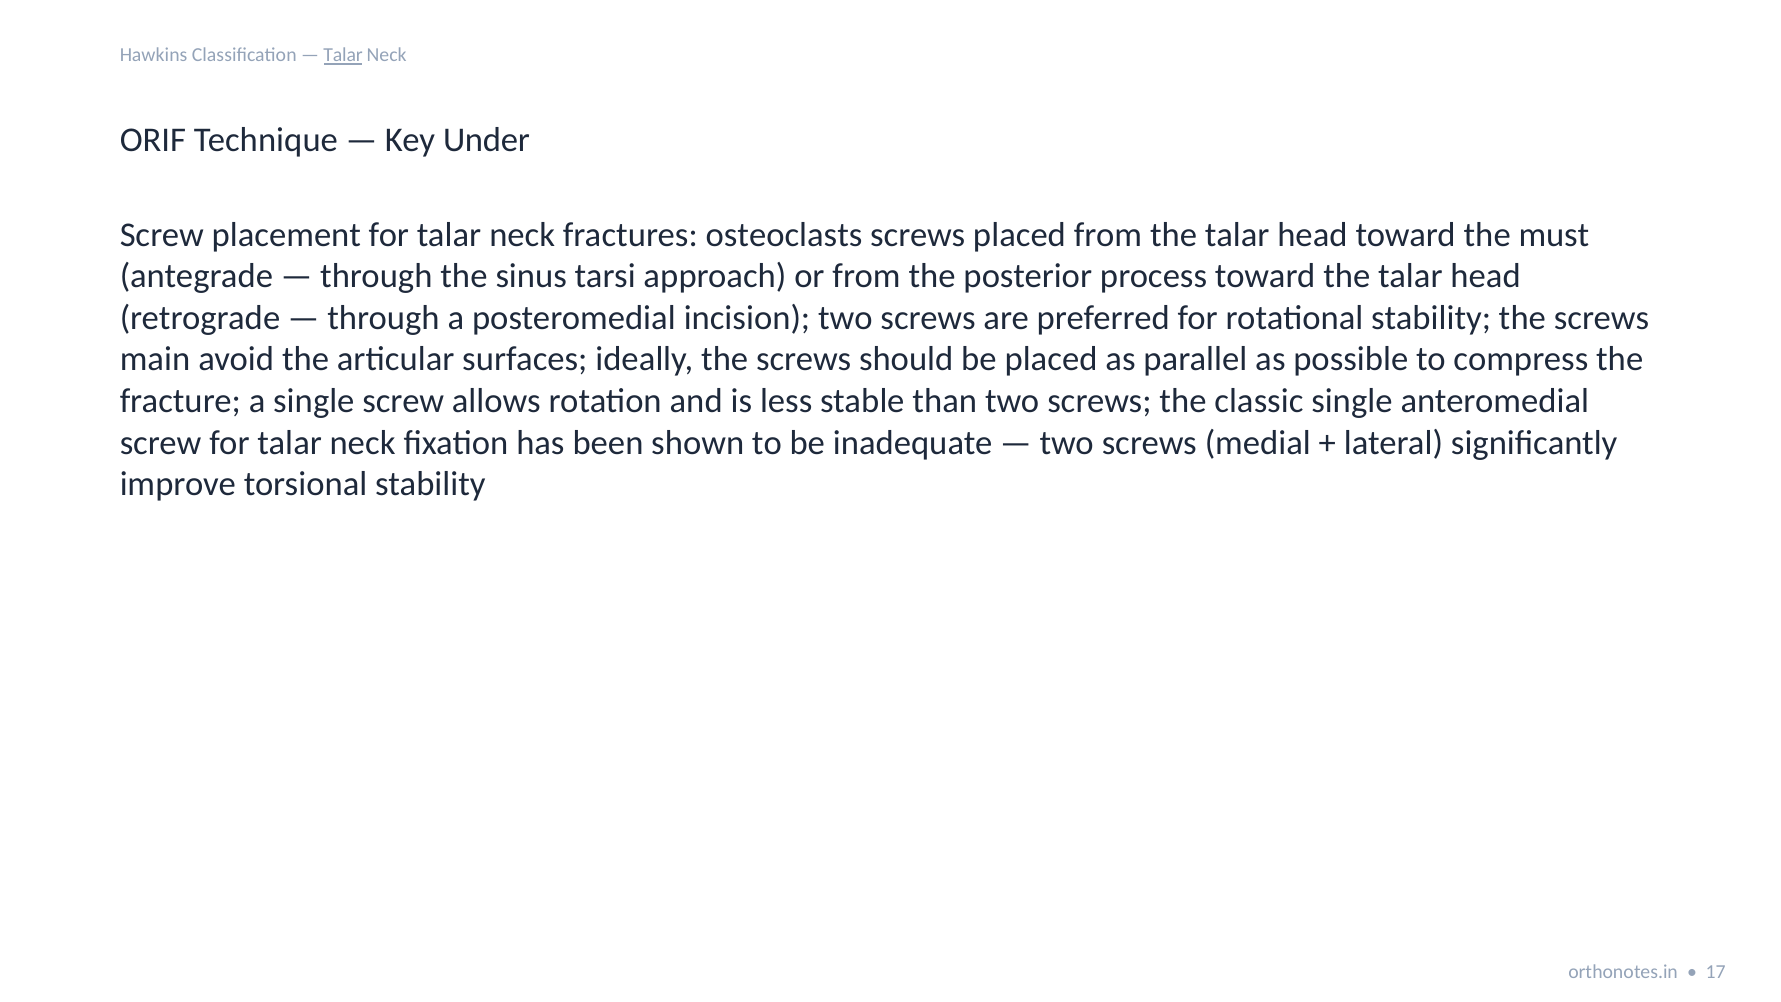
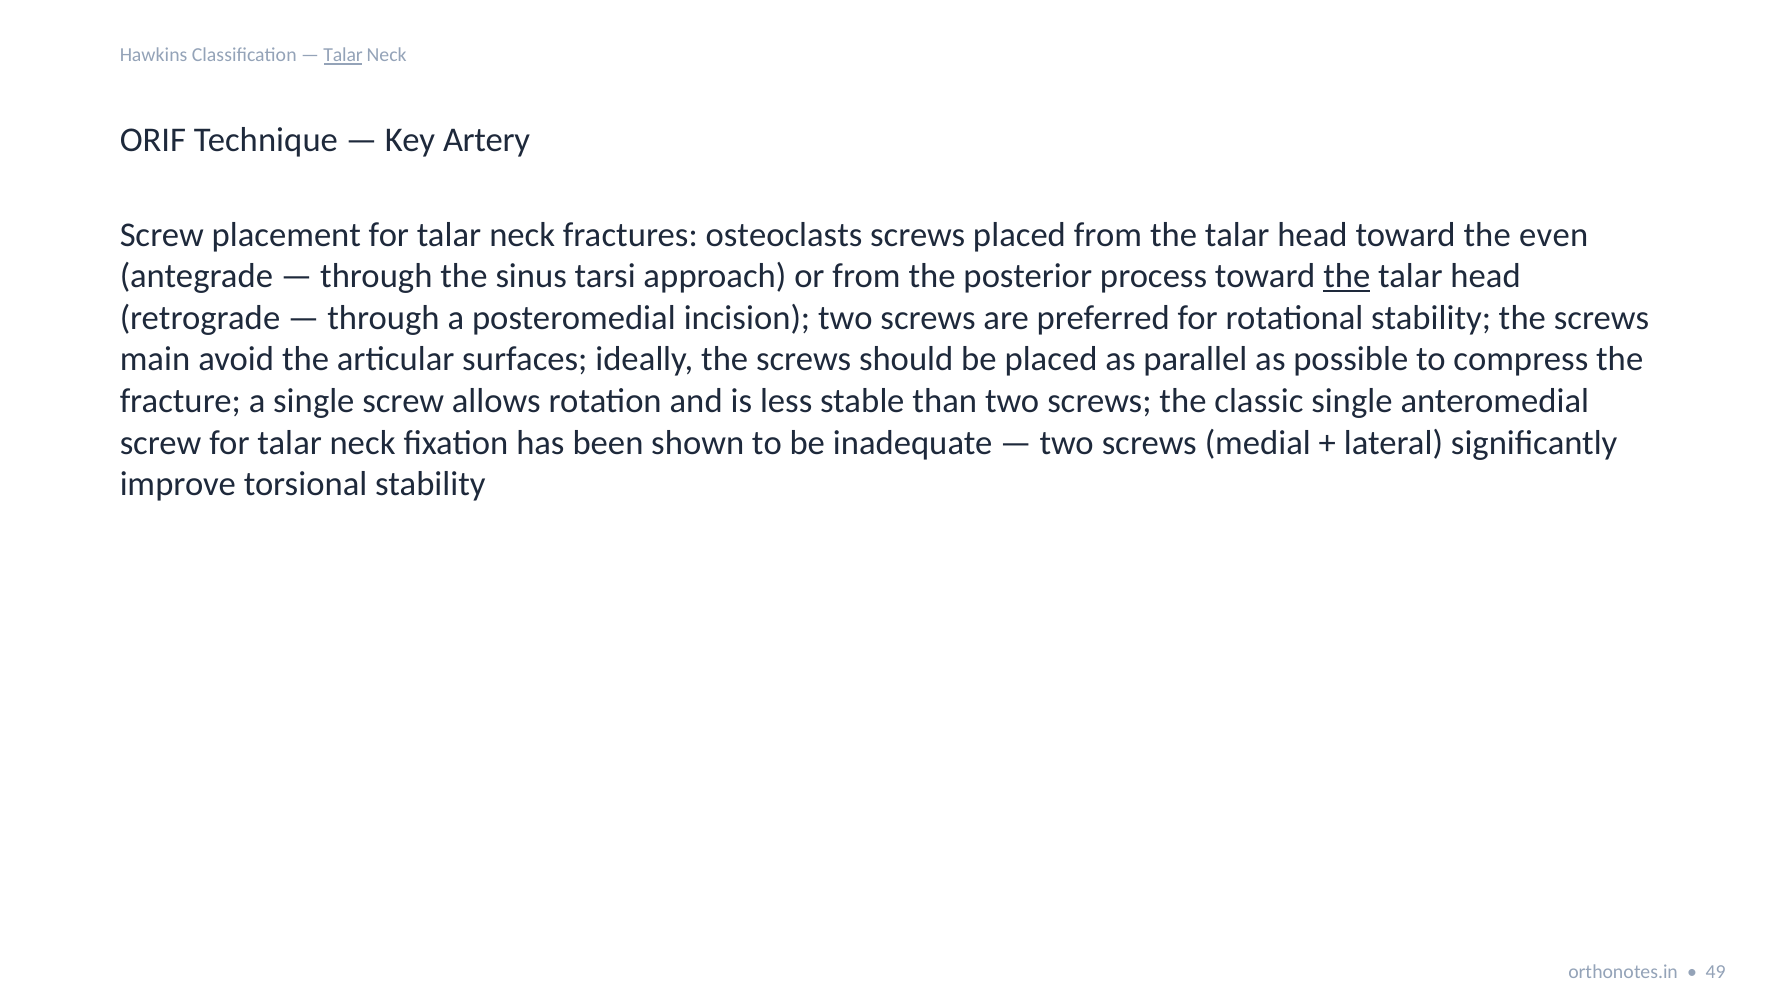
Under: Under -> Artery
must: must -> even
the at (1347, 276) underline: none -> present
17: 17 -> 49
